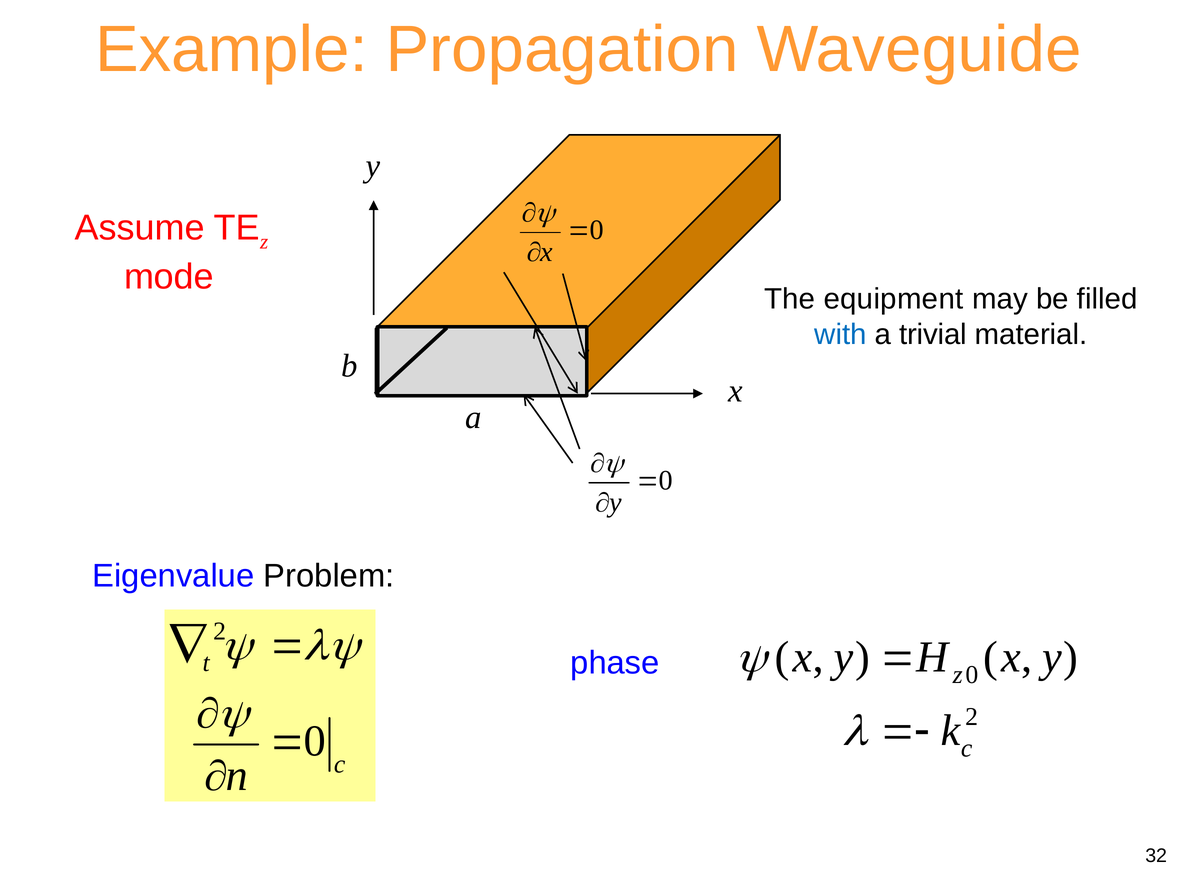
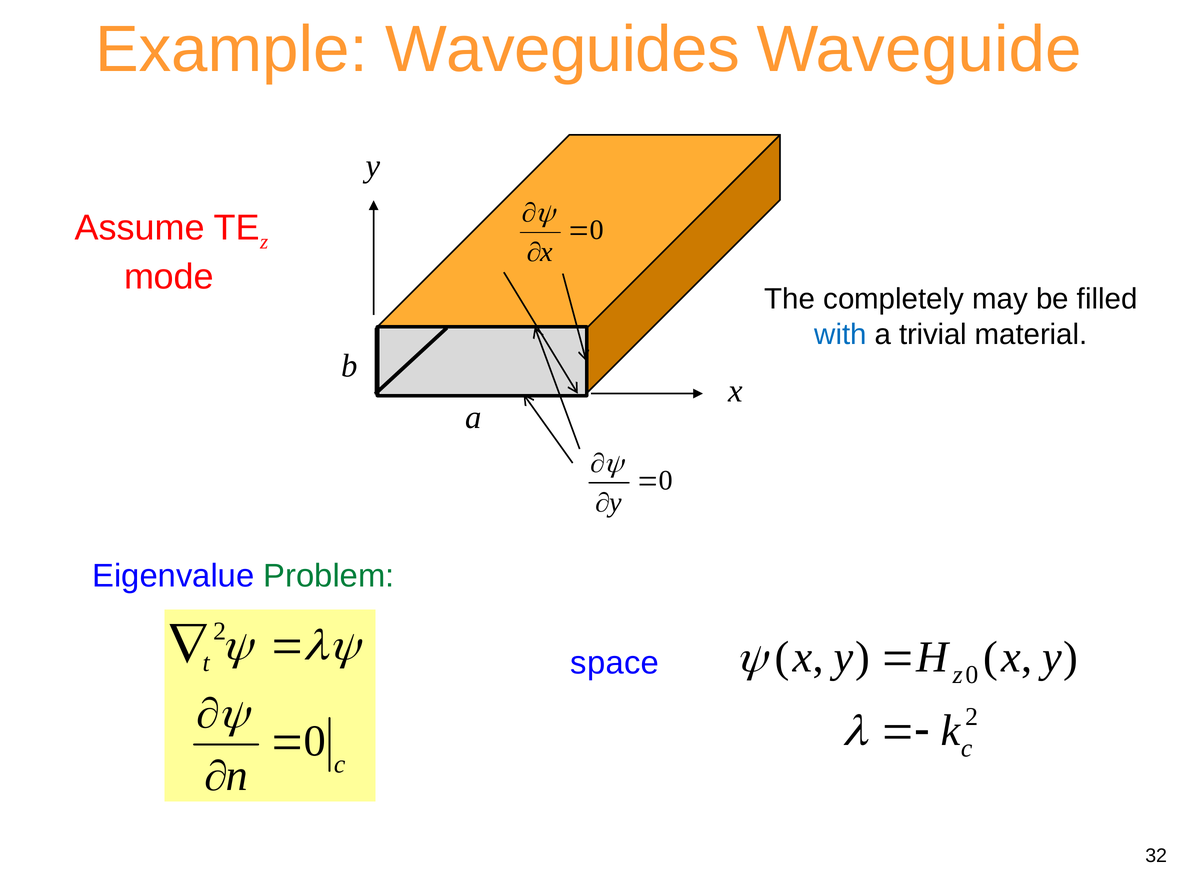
Propagation: Propagation -> Waveguides
equipment: equipment -> completely
Problem colour: black -> green
phase: phase -> space
